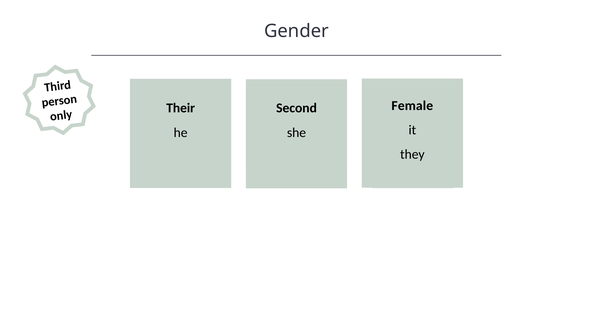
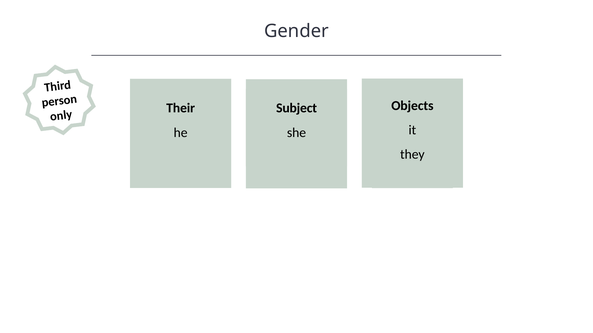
Female: Female -> Objects
Second: Second -> Subject
